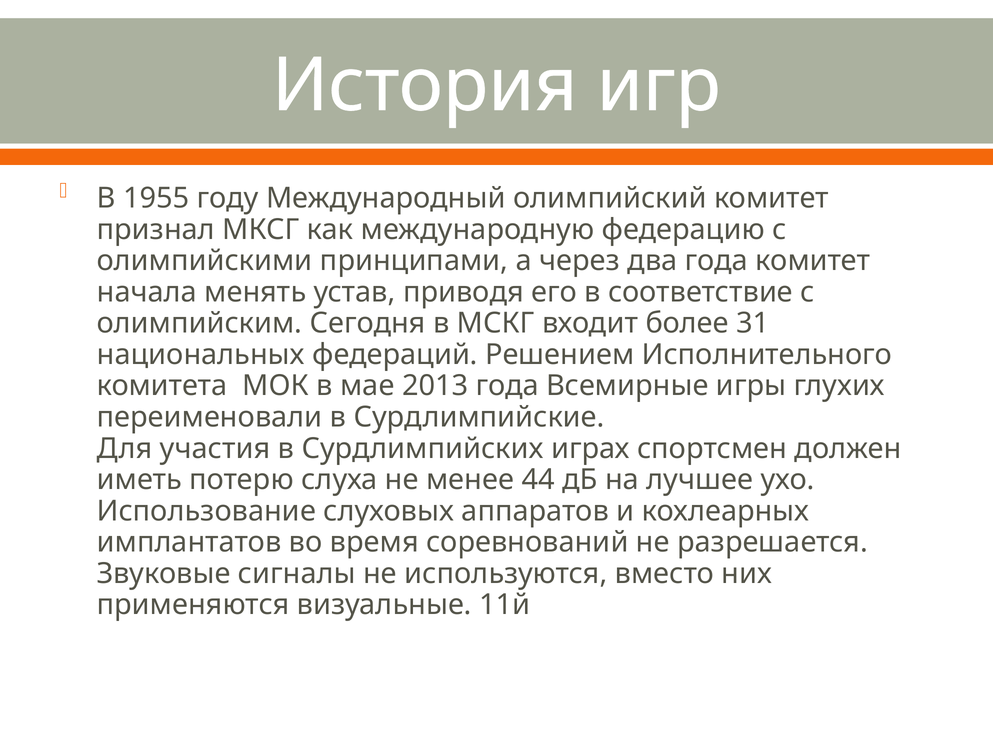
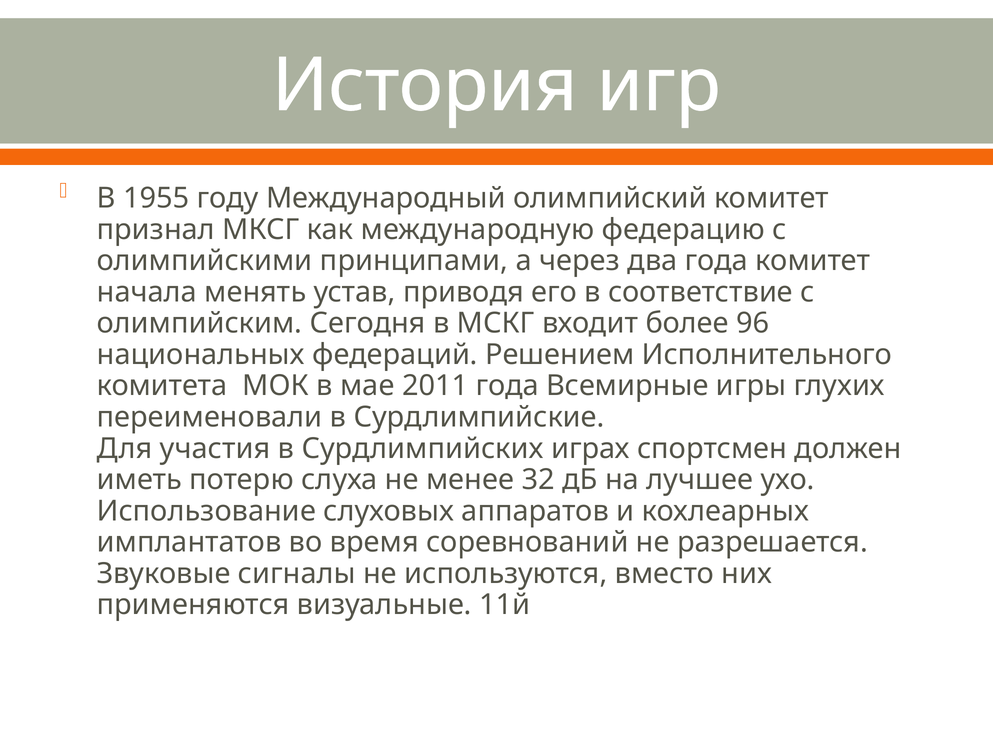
31: 31 -> 96
2013: 2013 -> 2011
44: 44 -> 32
